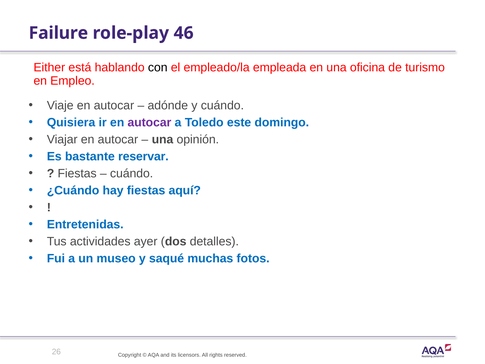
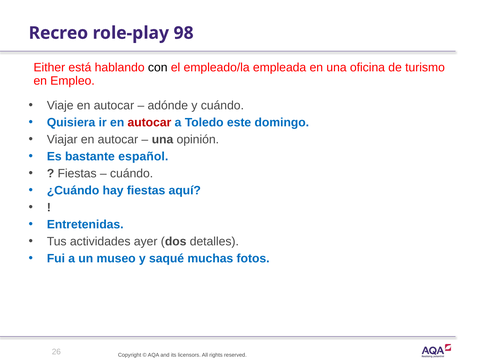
Failure: Failure -> Recreo
46: 46 -> 98
autocar at (149, 122) colour: purple -> red
reservar: reservar -> español
